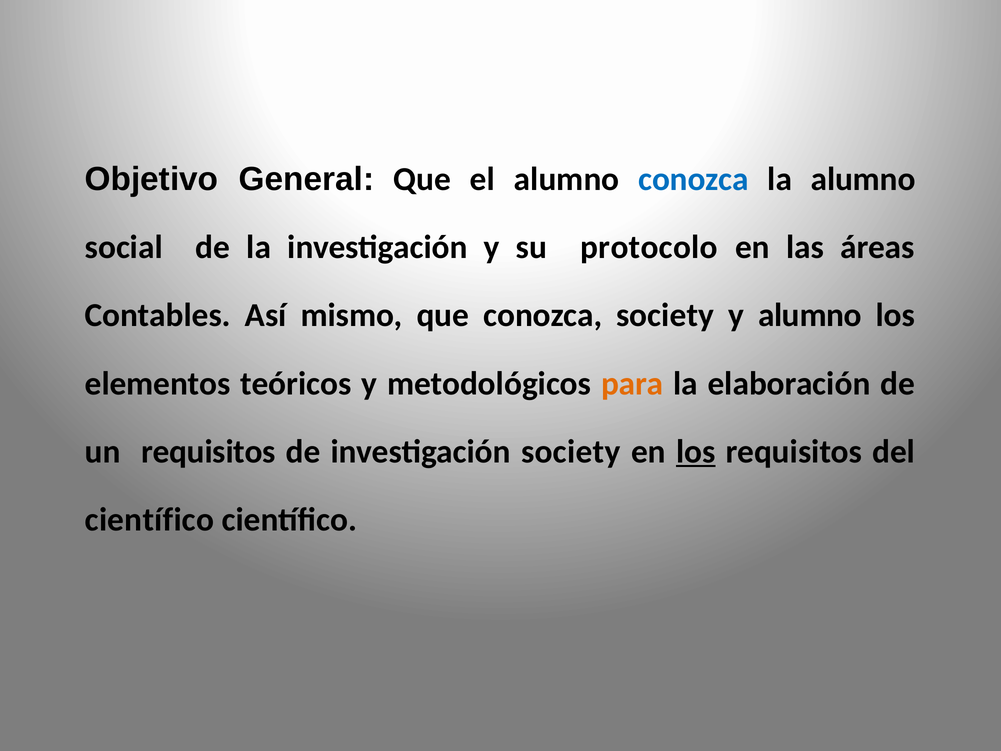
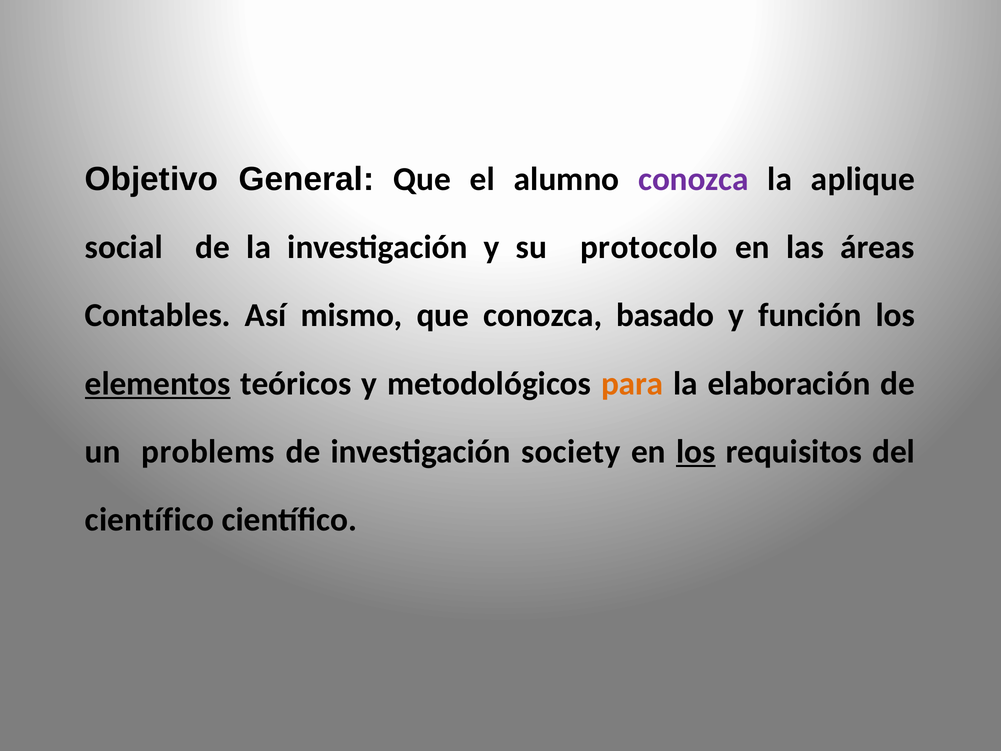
conozca at (693, 179) colour: blue -> purple
la alumno: alumno -> aplique
conozca society: society -> basado
y alumno: alumno -> función
elementos underline: none -> present
un requisitos: requisitos -> problems
